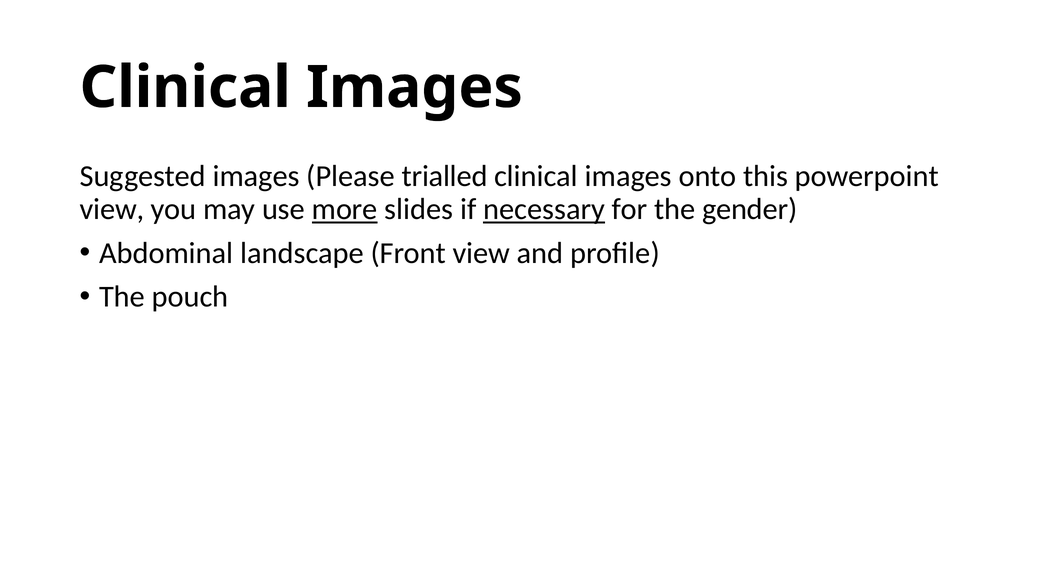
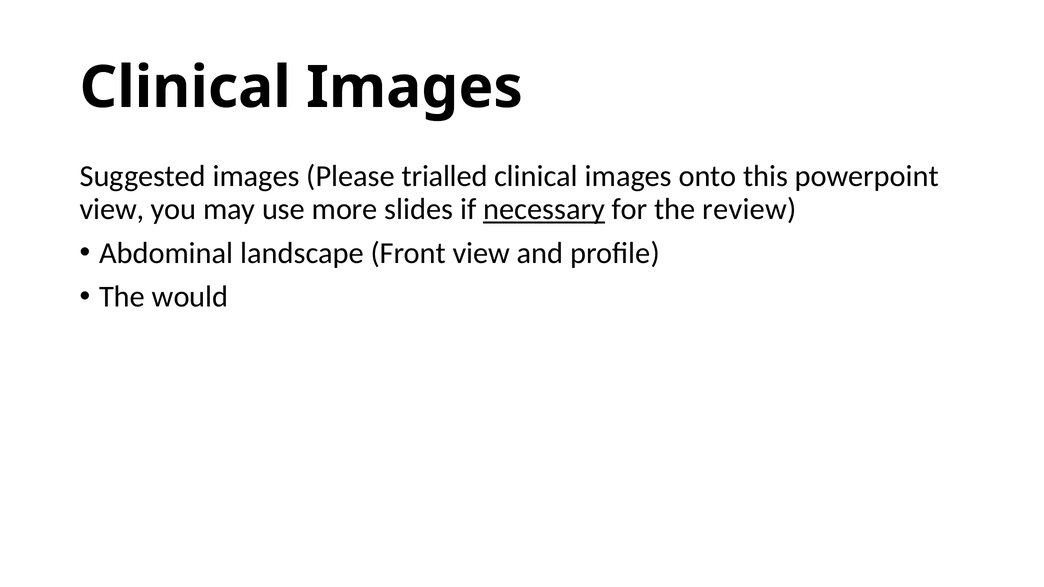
more underline: present -> none
gender: gender -> review
pouch: pouch -> would
